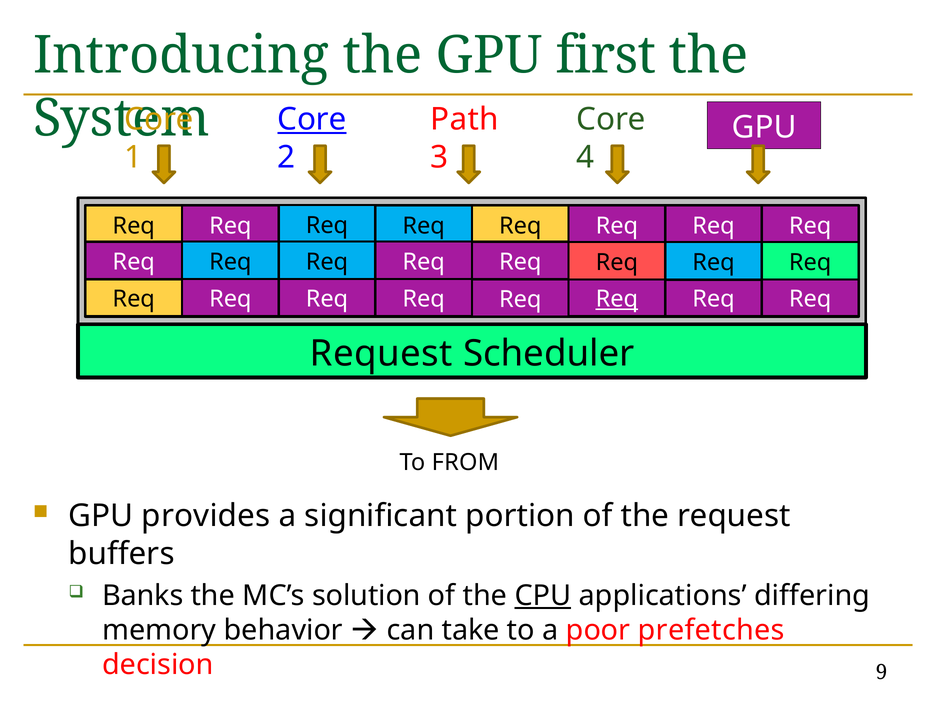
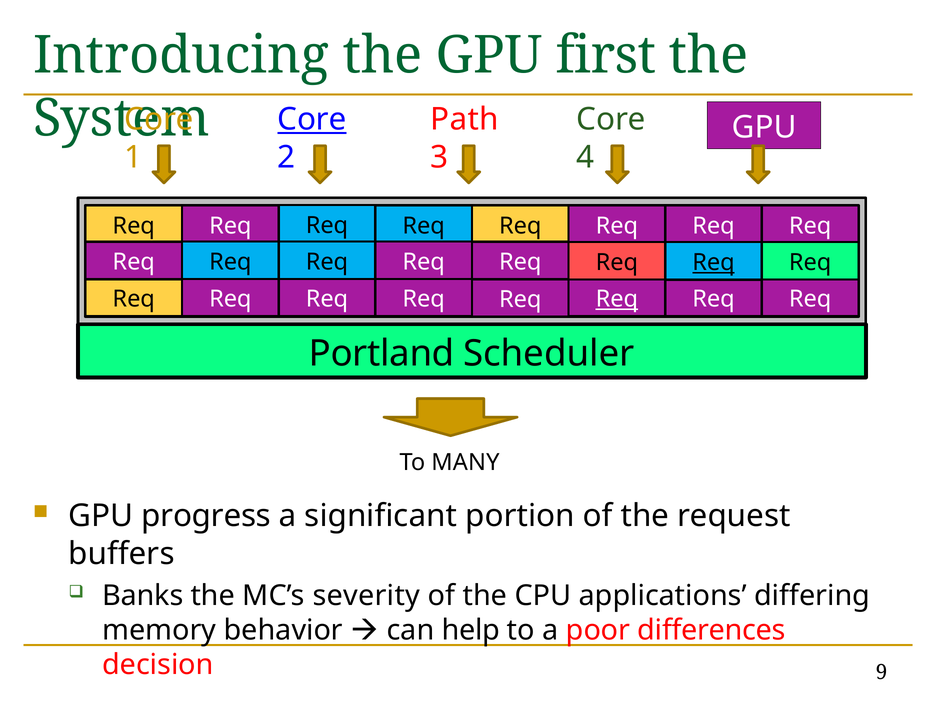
Req at (714, 263) underline: none -> present
Request at (381, 353): Request -> Portland
FROM: FROM -> MANY
provides: provides -> progress
solution: solution -> severity
CPU underline: present -> none
take: take -> help
prefetches: prefetches -> differences
